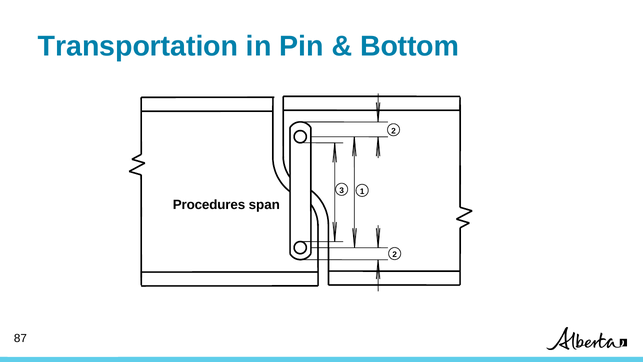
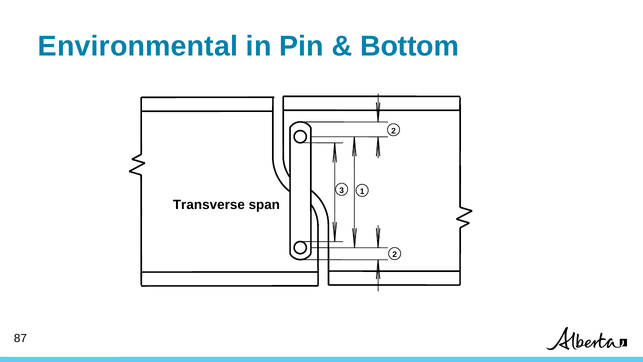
Transportation: Transportation -> Environmental
Procedures: Procedures -> Transverse
